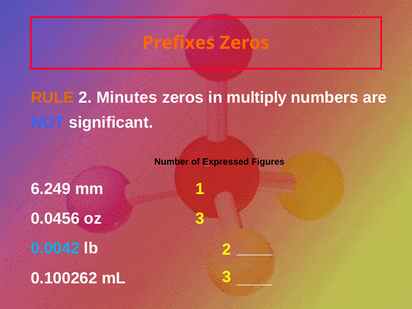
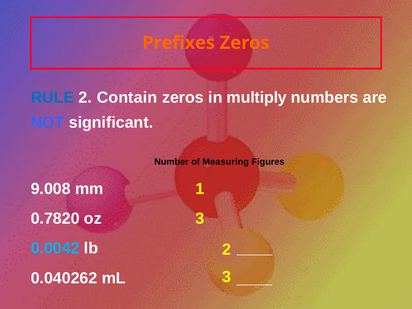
RULE colour: orange -> blue
Minutes: Minutes -> Contain
Expressed: Expressed -> Measuring
6.249: 6.249 -> 9.008
0.0456: 0.0456 -> 0.7820
0.100262: 0.100262 -> 0.040262
